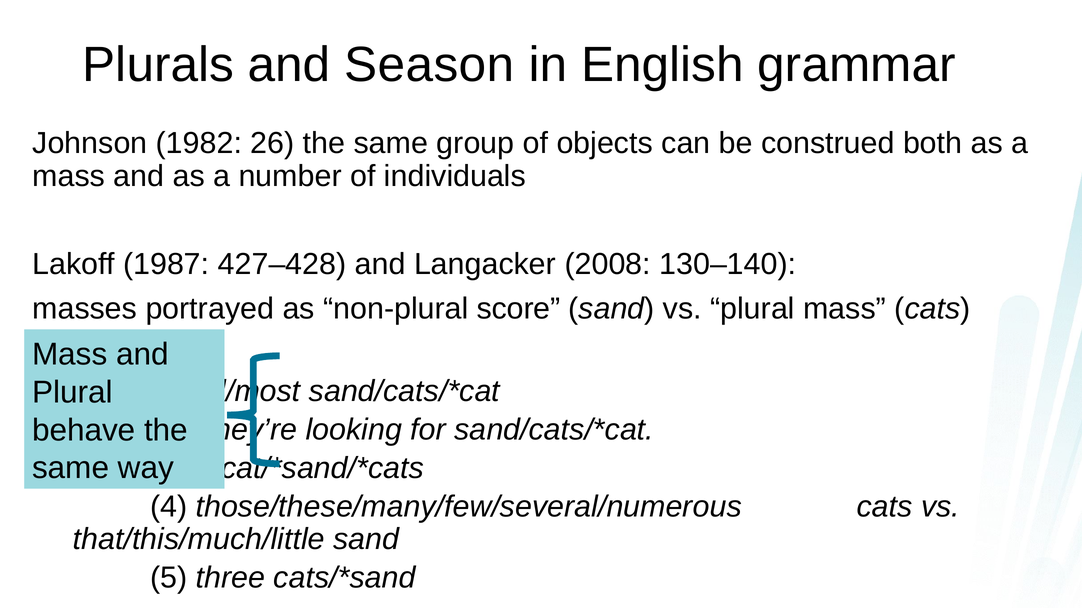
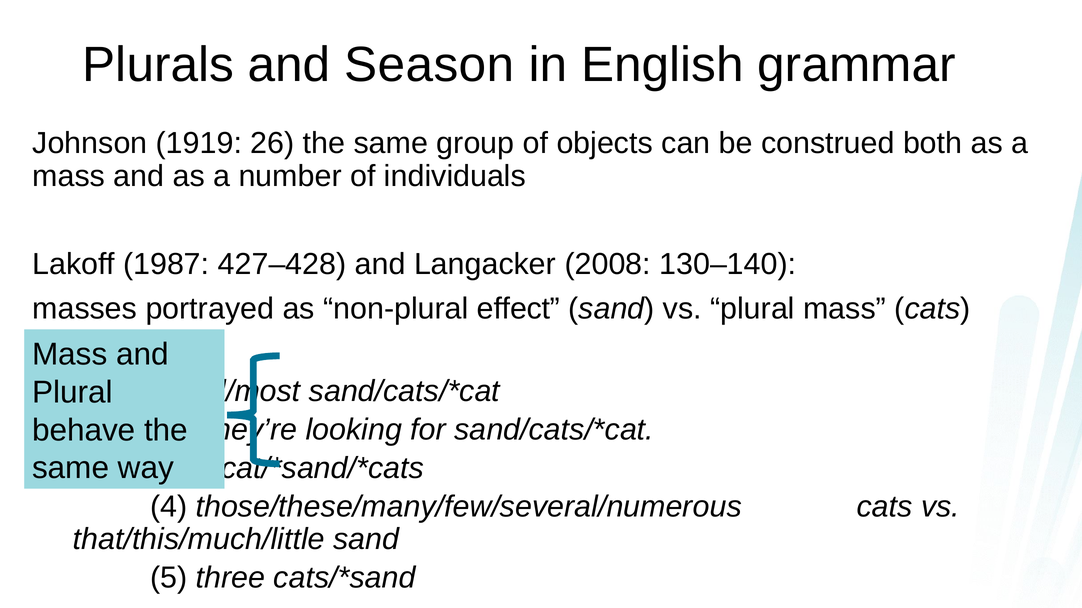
1982: 1982 -> 1919
score: score -> effect
